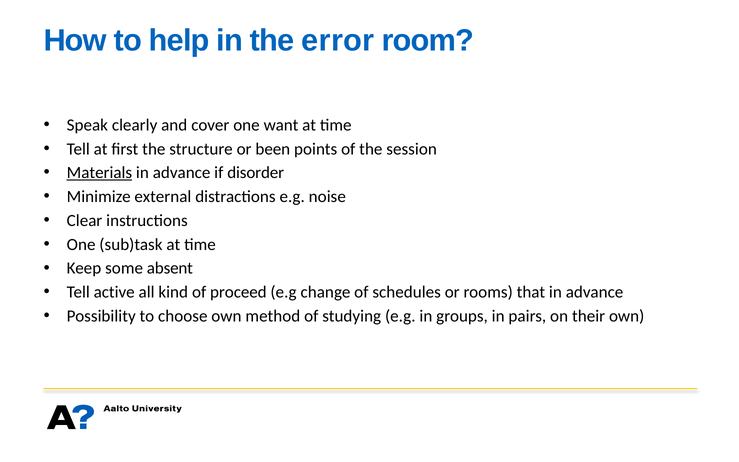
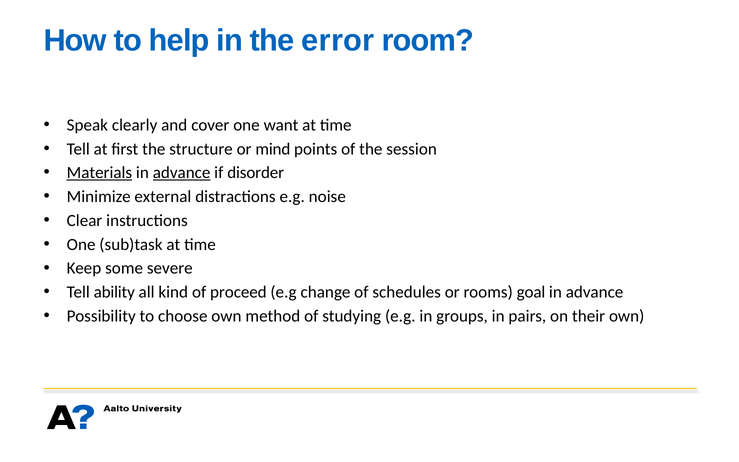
been: been -> mind
advance at (182, 173) underline: none -> present
absent: absent -> severe
active: active -> ability
that: that -> goal
